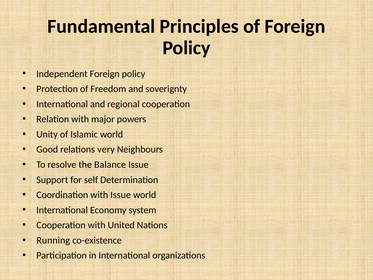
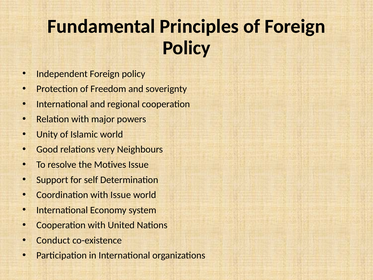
Balance: Balance -> Motives
Running: Running -> Conduct
